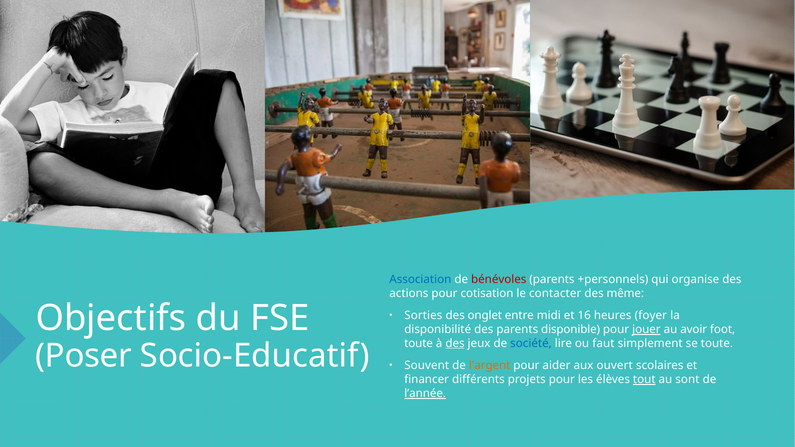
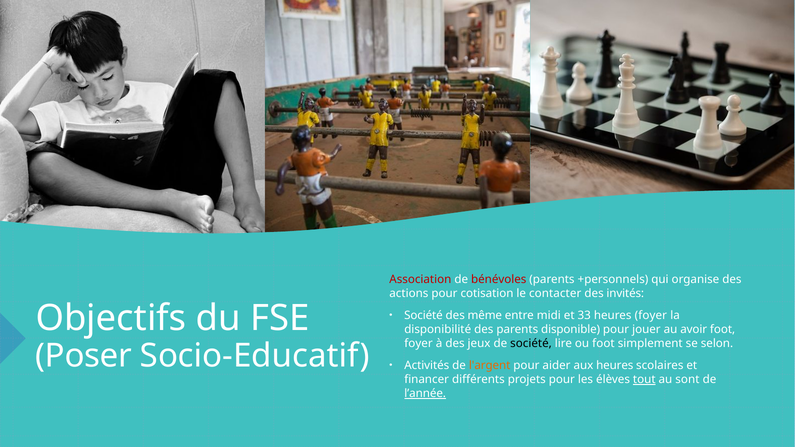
Association colour: blue -> red
même: même -> invités
Sorties at (423, 316): Sorties -> Société
onglet: onglet -> même
16: 16 -> 33
jouer underline: present -> none
toute at (419, 344): toute -> foyer
des at (455, 344) underline: present -> none
société at (531, 344) colour: blue -> black
ou faut: faut -> foot
se toute: toute -> selon
Souvent: Souvent -> Activités
aux ouvert: ouvert -> heures
